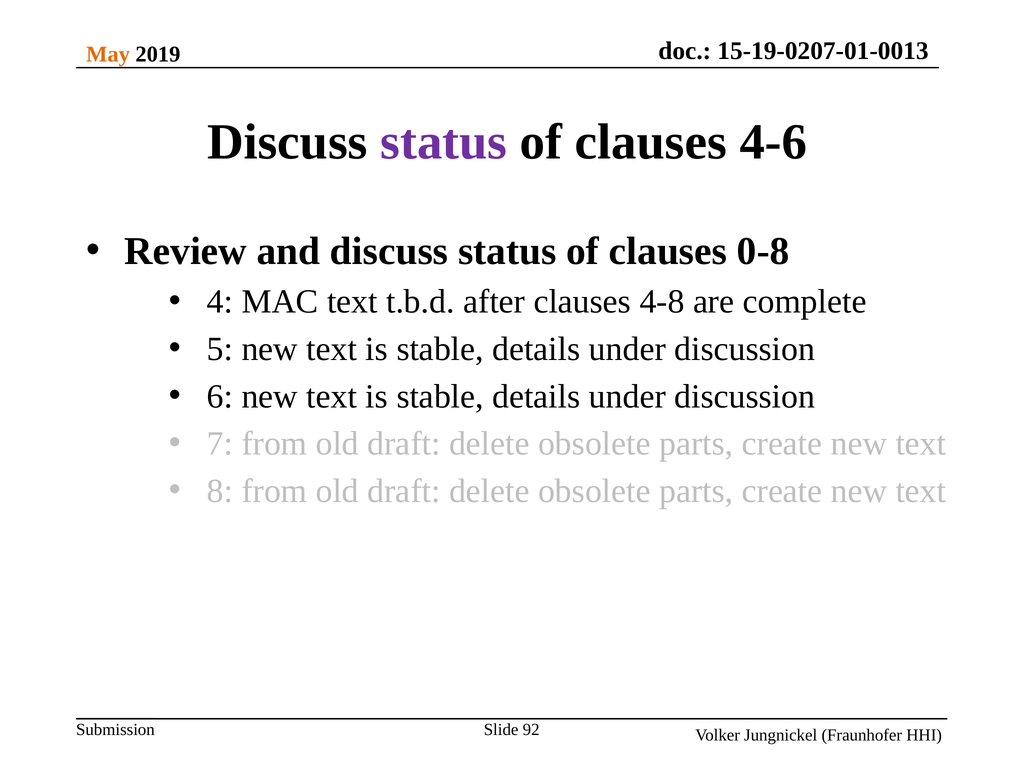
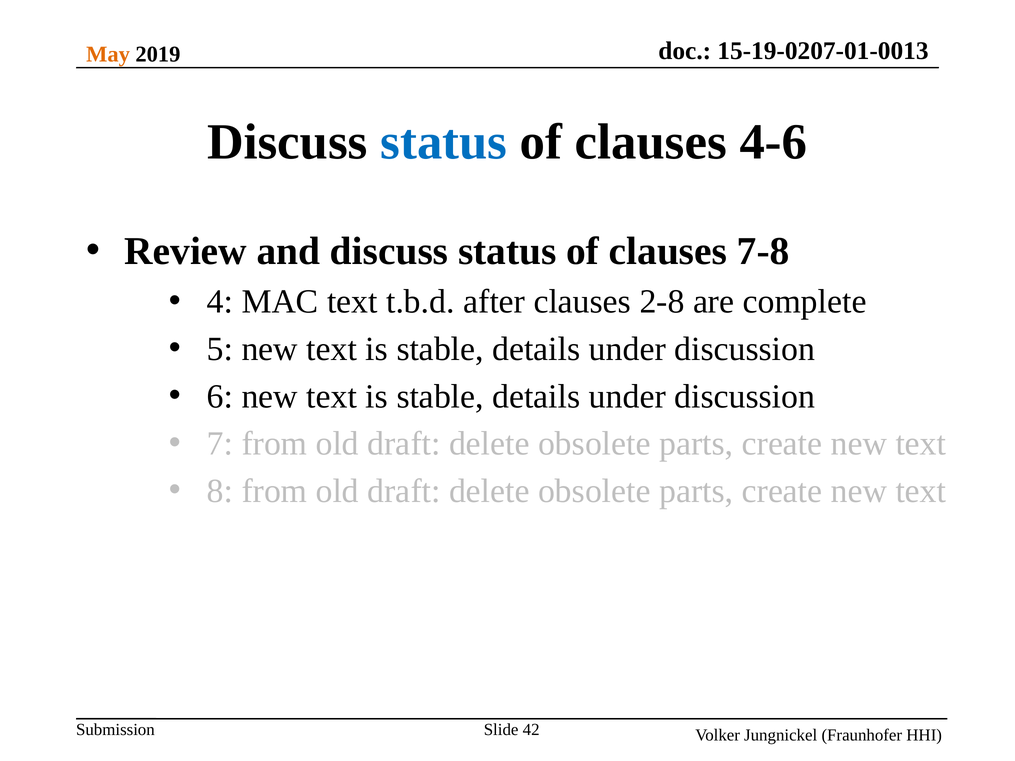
status at (444, 142) colour: purple -> blue
0-8: 0-8 -> 7-8
4-8: 4-8 -> 2-8
92: 92 -> 42
